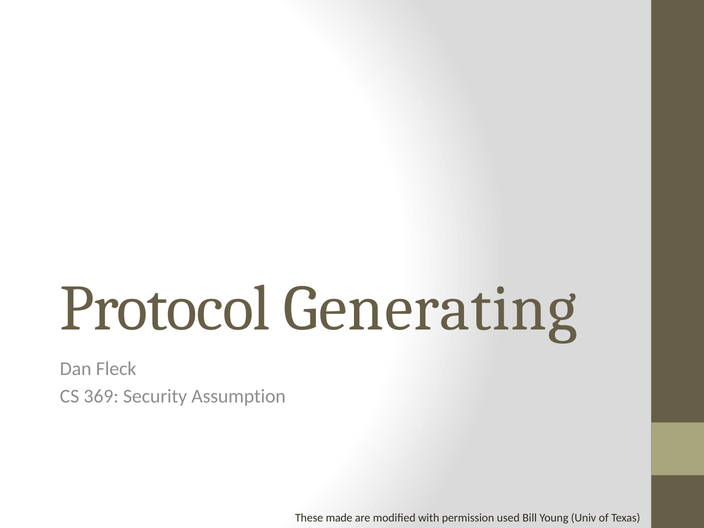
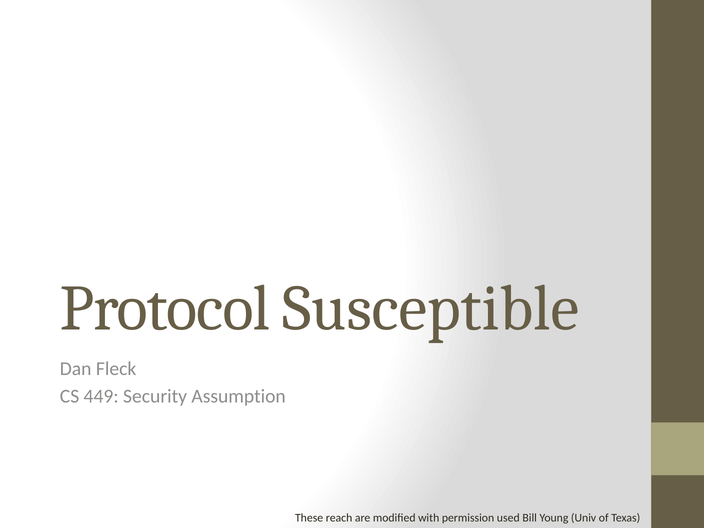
Generating: Generating -> Susceptible
369: 369 -> 449
made: made -> reach
